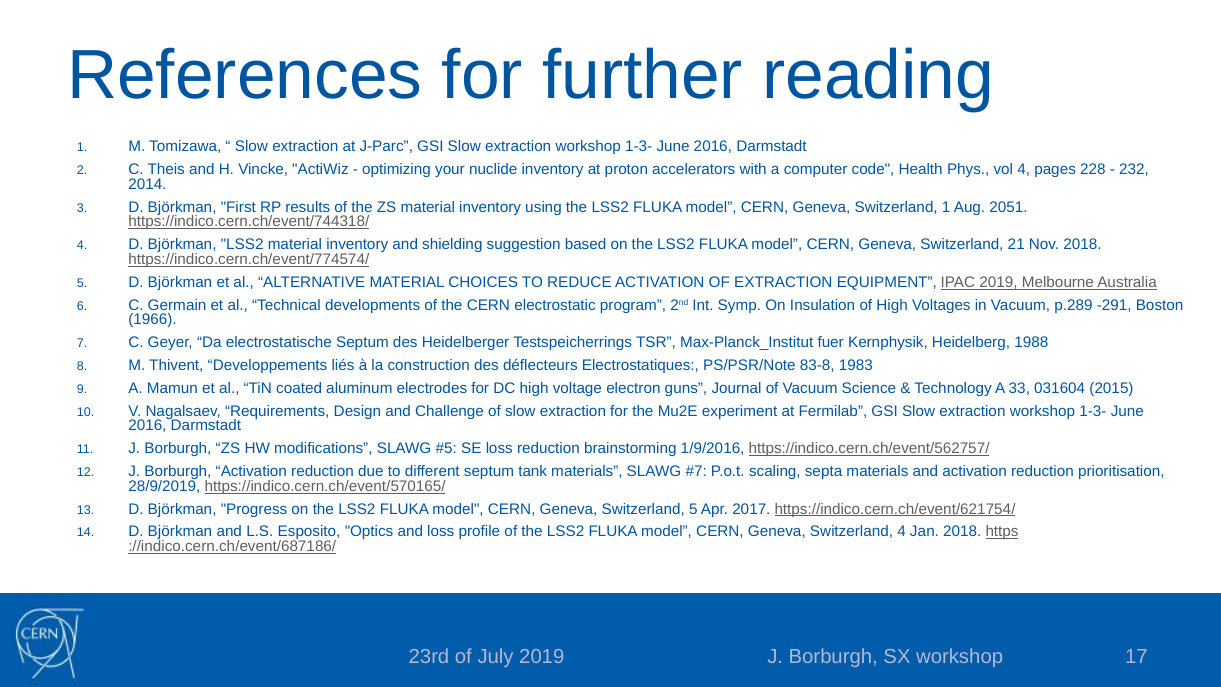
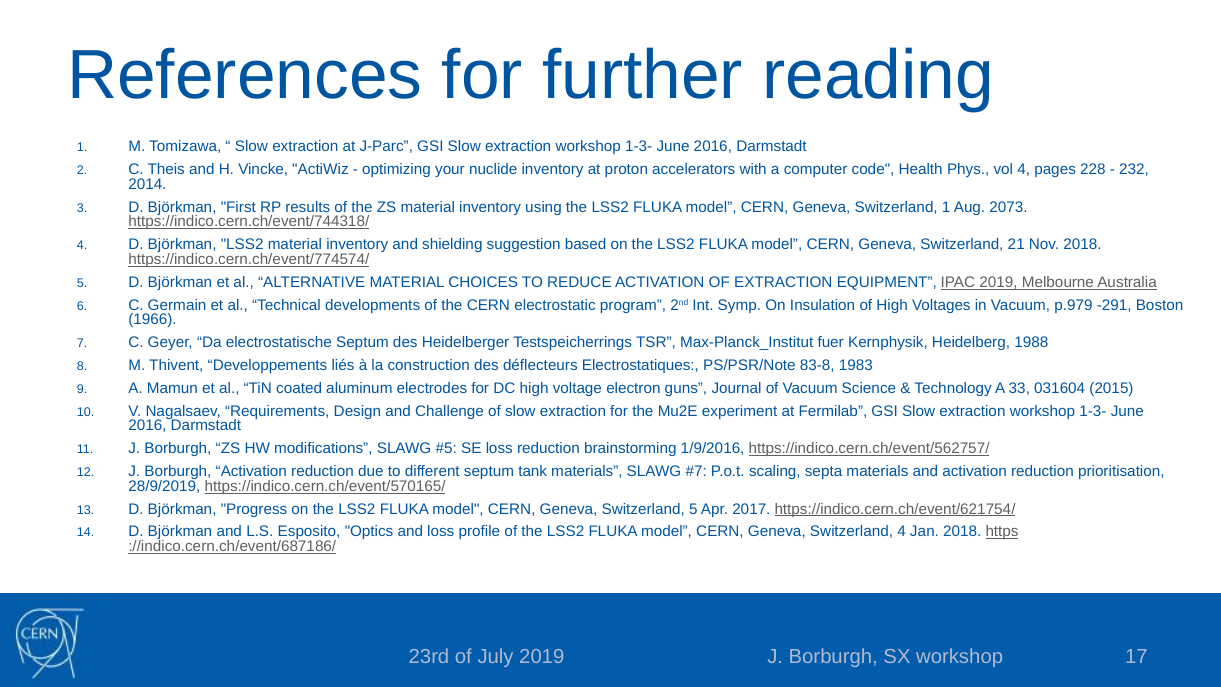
2051: 2051 -> 2073
p.289: p.289 -> p.979
